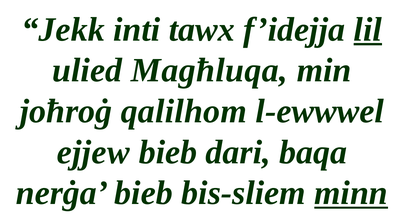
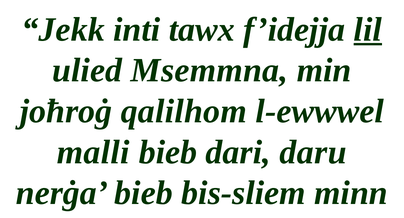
Magħluqa: Magħluqa -> Msemmna
ejjew: ejjew -> malli
baqa: baqa -> daru
minn underline: present -> none
